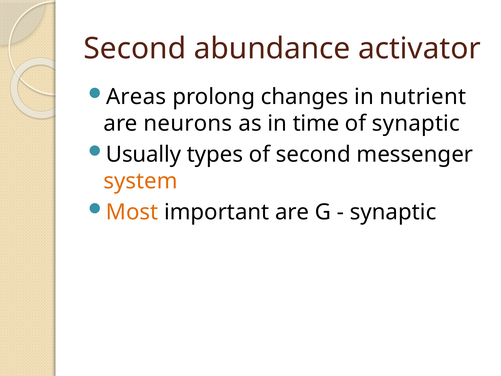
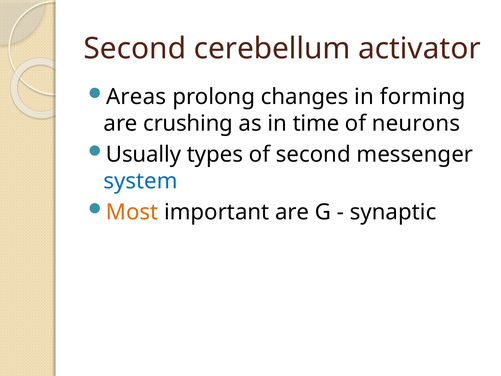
abundance: abundance -> cerebellum
nutrient: nutrient -> forming
neurons: neurons -> crushing
of synaptic: synaptic -> neurons
system colour: orange -> blue
